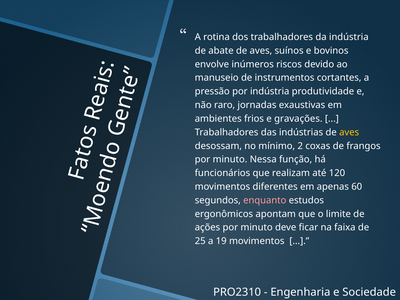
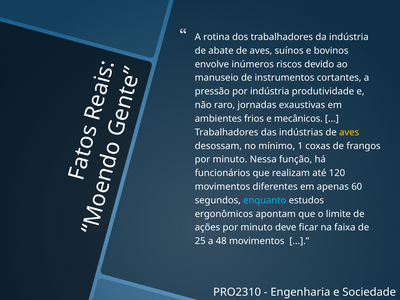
gravações: gravações -> mecânicos
2: 2 -> 1
enquanto colour: pink -> light blue
19: 19 -> 48
